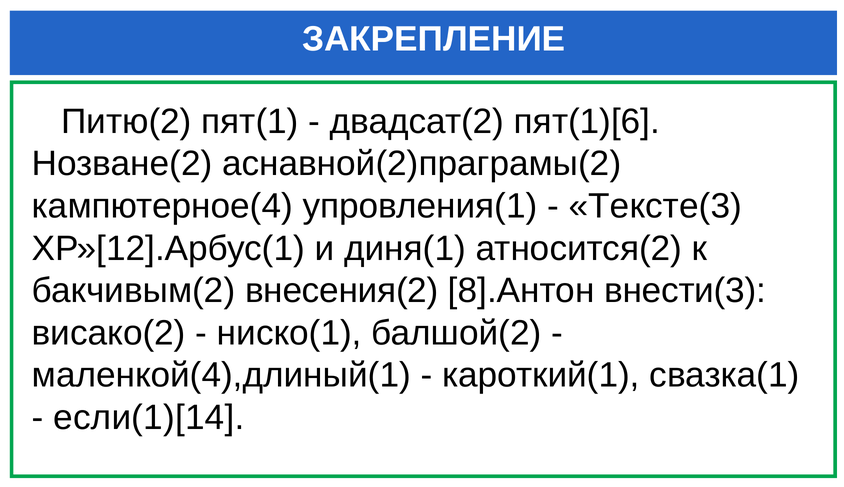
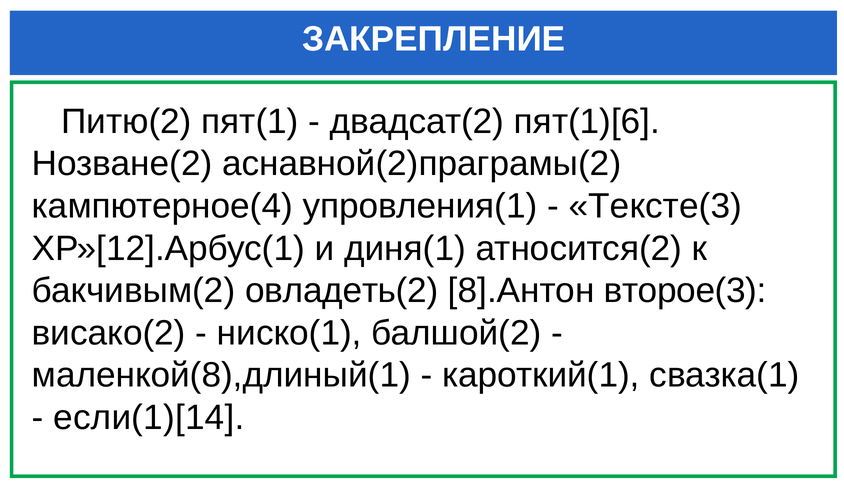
внесения(2: внесения(2 -> овладеть(2
внести(3: внести(3 -> второе(3
маленкой(4),длиный(1: маленкой(4),длиный(1 -> маленкой(8),длиный(1
